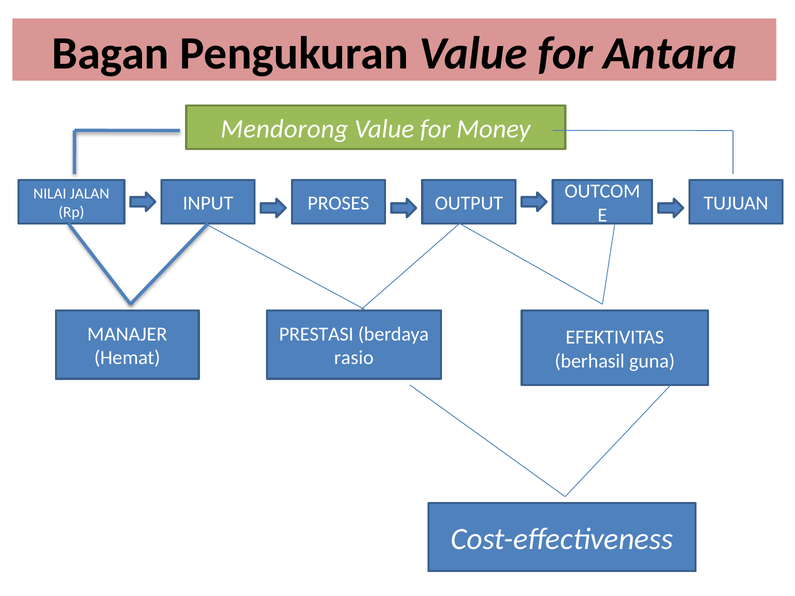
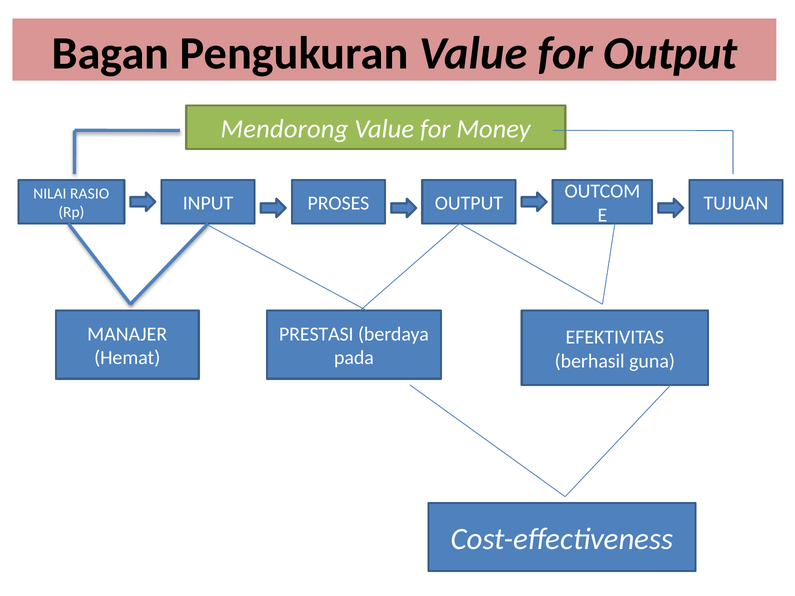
for Antara: Antara -> Output
JALAN: JALAN -> RASIO
rasio: rasio -> pada
